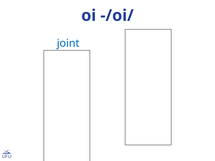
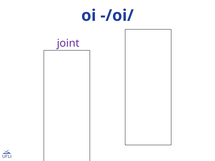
joint colour: blue -> purple
